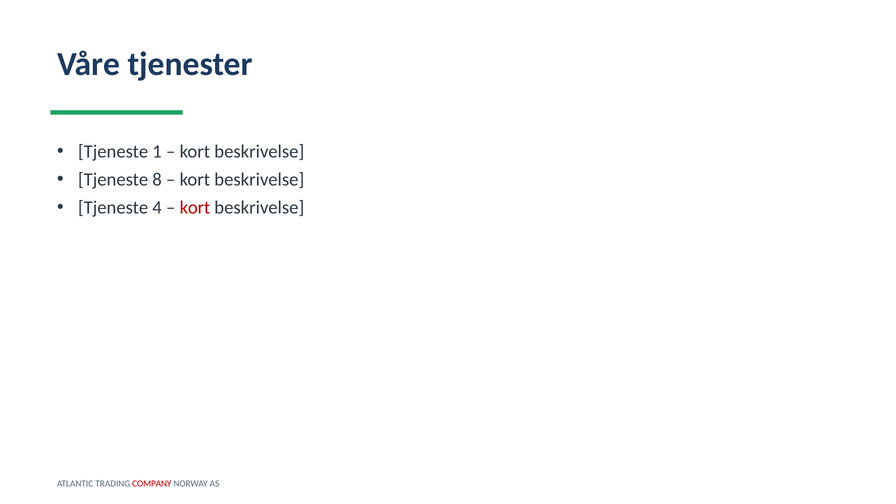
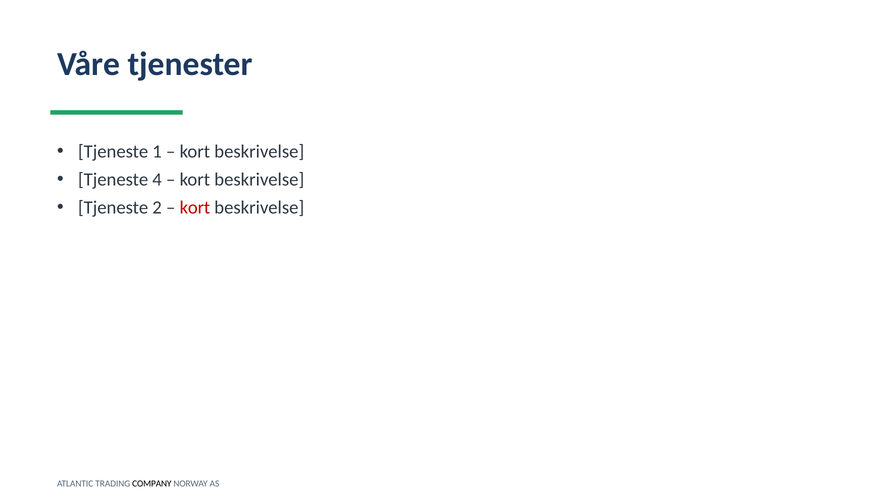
8: 8 -> 4
4: 4 -> 2
COMPANY colour: red -> black
